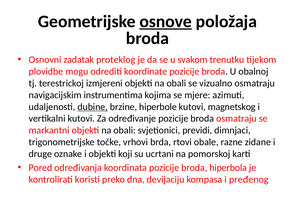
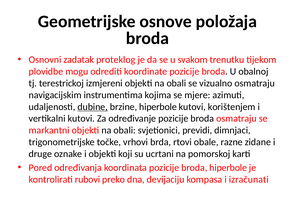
osnove underline: present -> none
magnetskog: magnetskog -> korištenjem
broda hiperbola: hiperbola -> hiperbole
koristi: koristi -> rubovi
pređenog: pređenog -> izračunati
